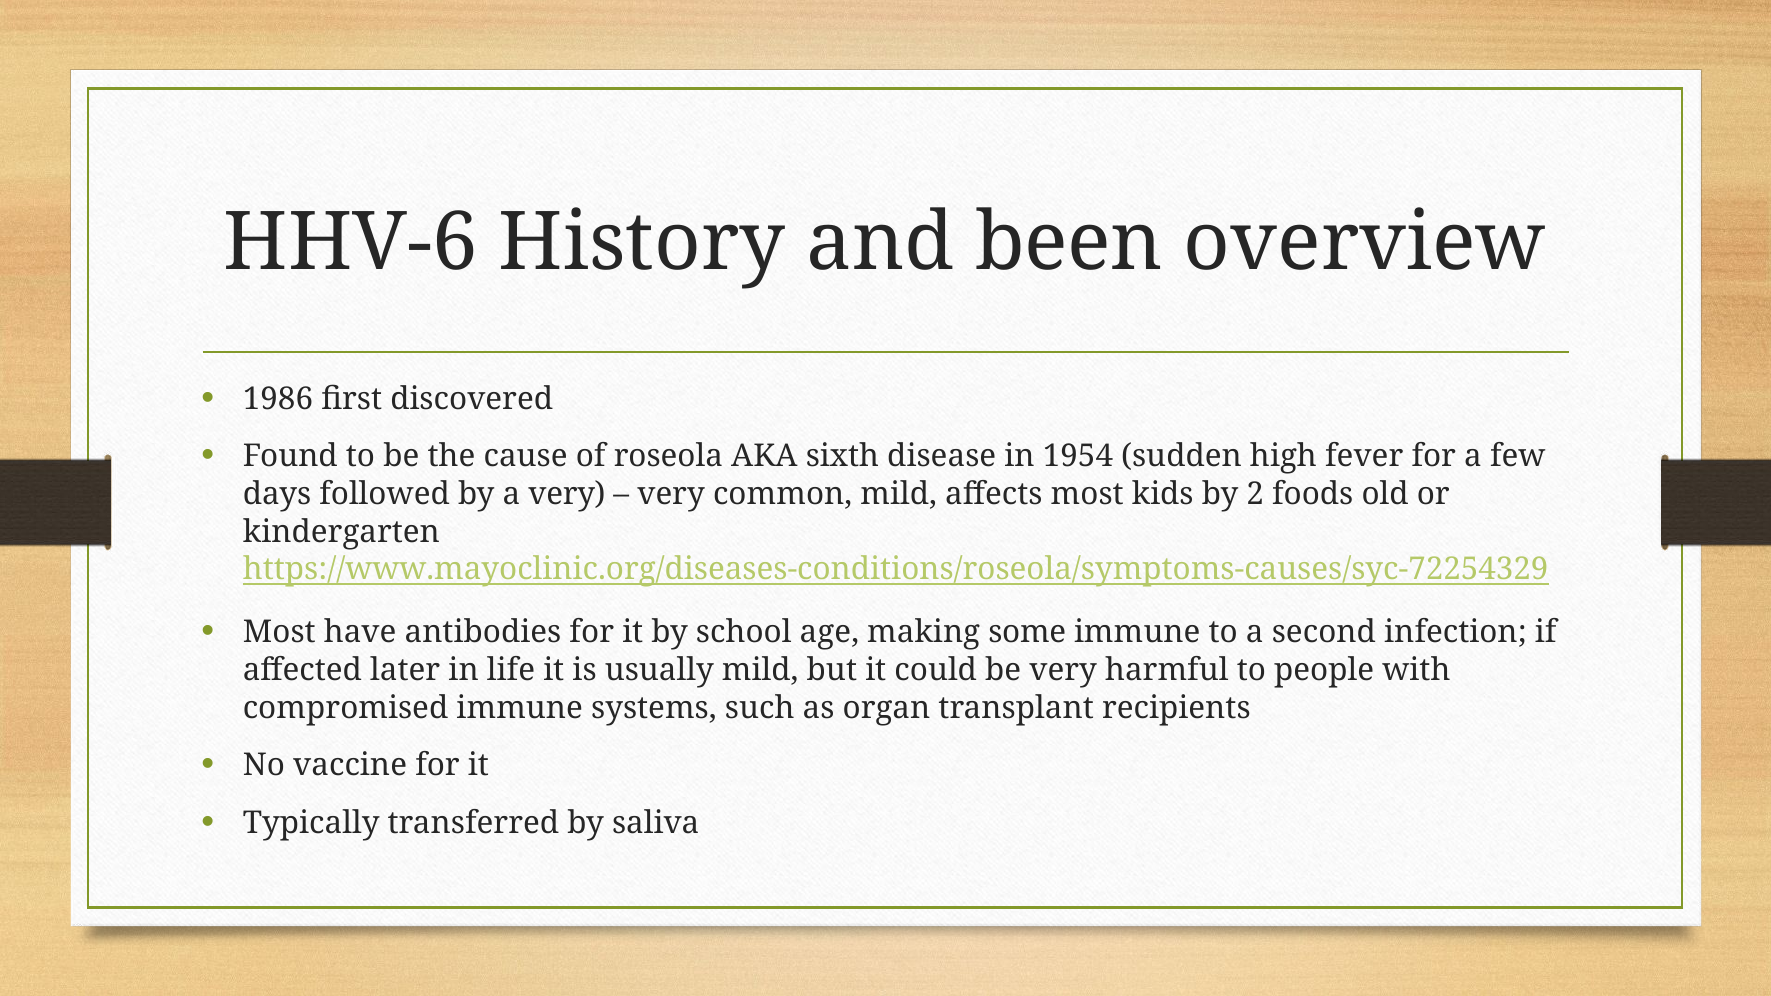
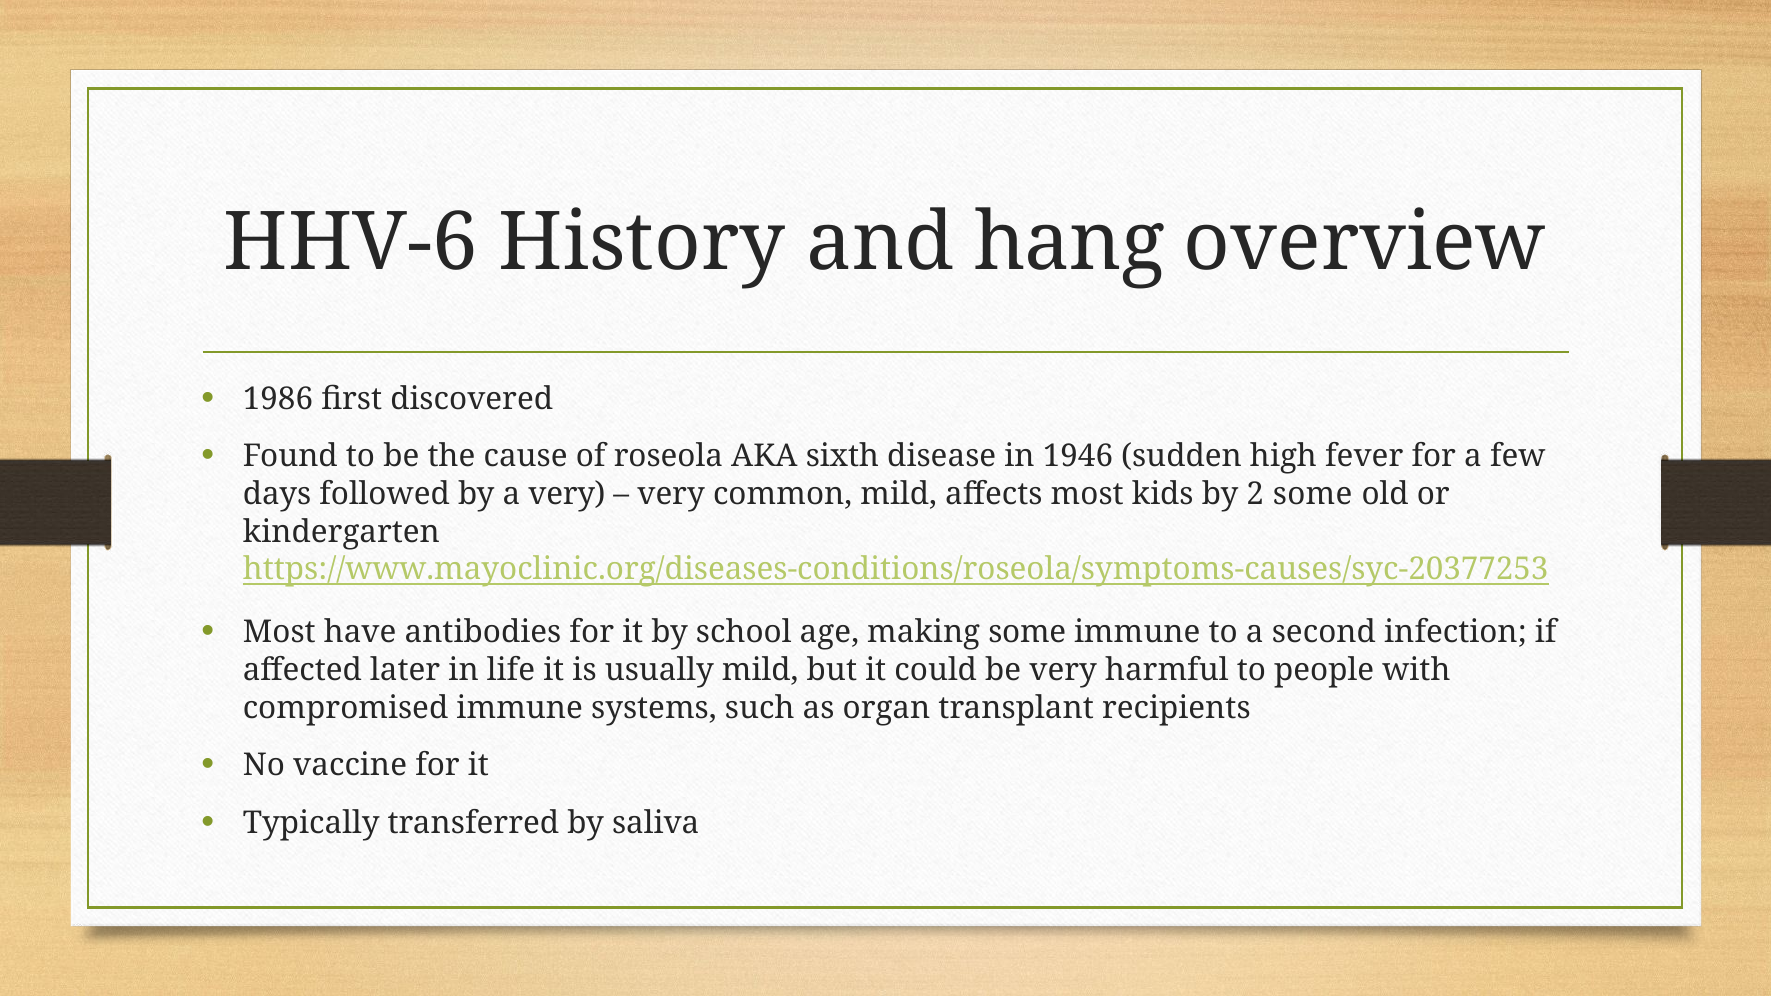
been: been -> hang
1954: 1954 -> 1946
2 foods: foods -> some
https://www.mayoclinic.org/diseases-conditions/roseola/symptoms-causes/syc-72254329: https://www.mayoclinic.org/diseases-conditions/roseola/symptoms-causes/syc-72254329 -> https://www.mayoclinic.org/diseases-conditions/roseola/symptoms-causes/syc-20377253
